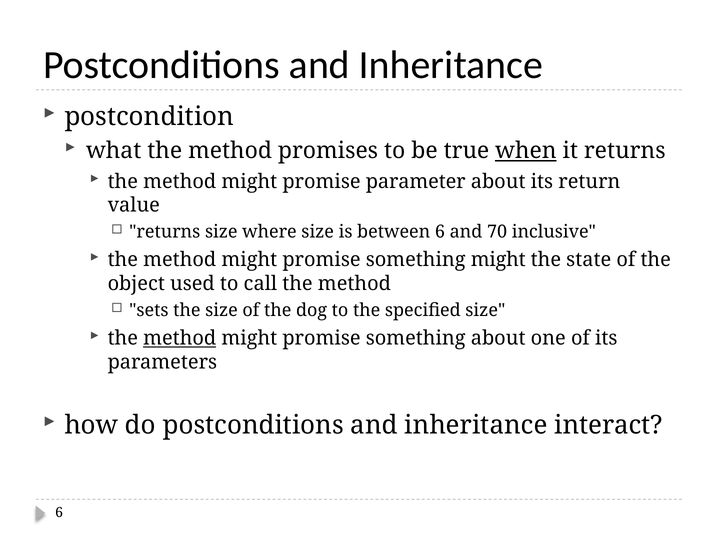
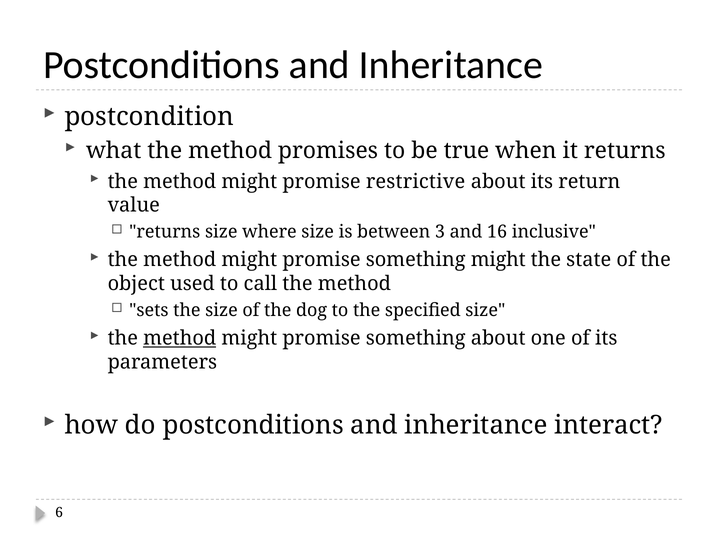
when underline: present -> none
parameter: parameter -> restrictive
between 6: 6 -> 3
70: 70 -> 16
